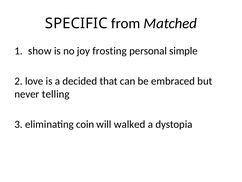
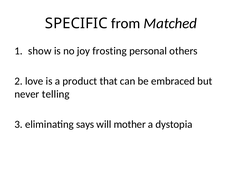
simple: simple -> others
decided: decided -> product
coin: coin -> says
walked: walked -> mother
